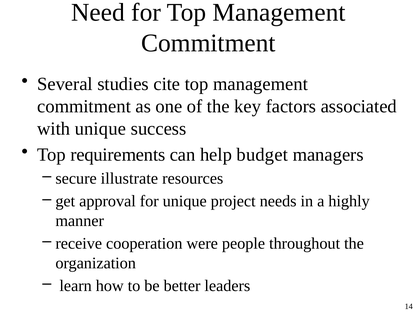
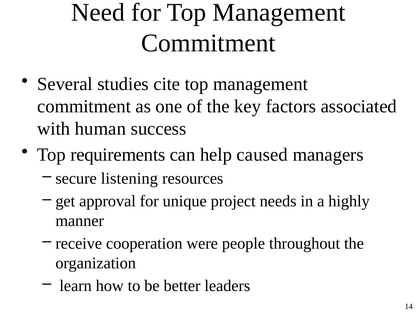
with unique: unique -> human
budget: budget -> caused
illustrate: illustrate -> listening
